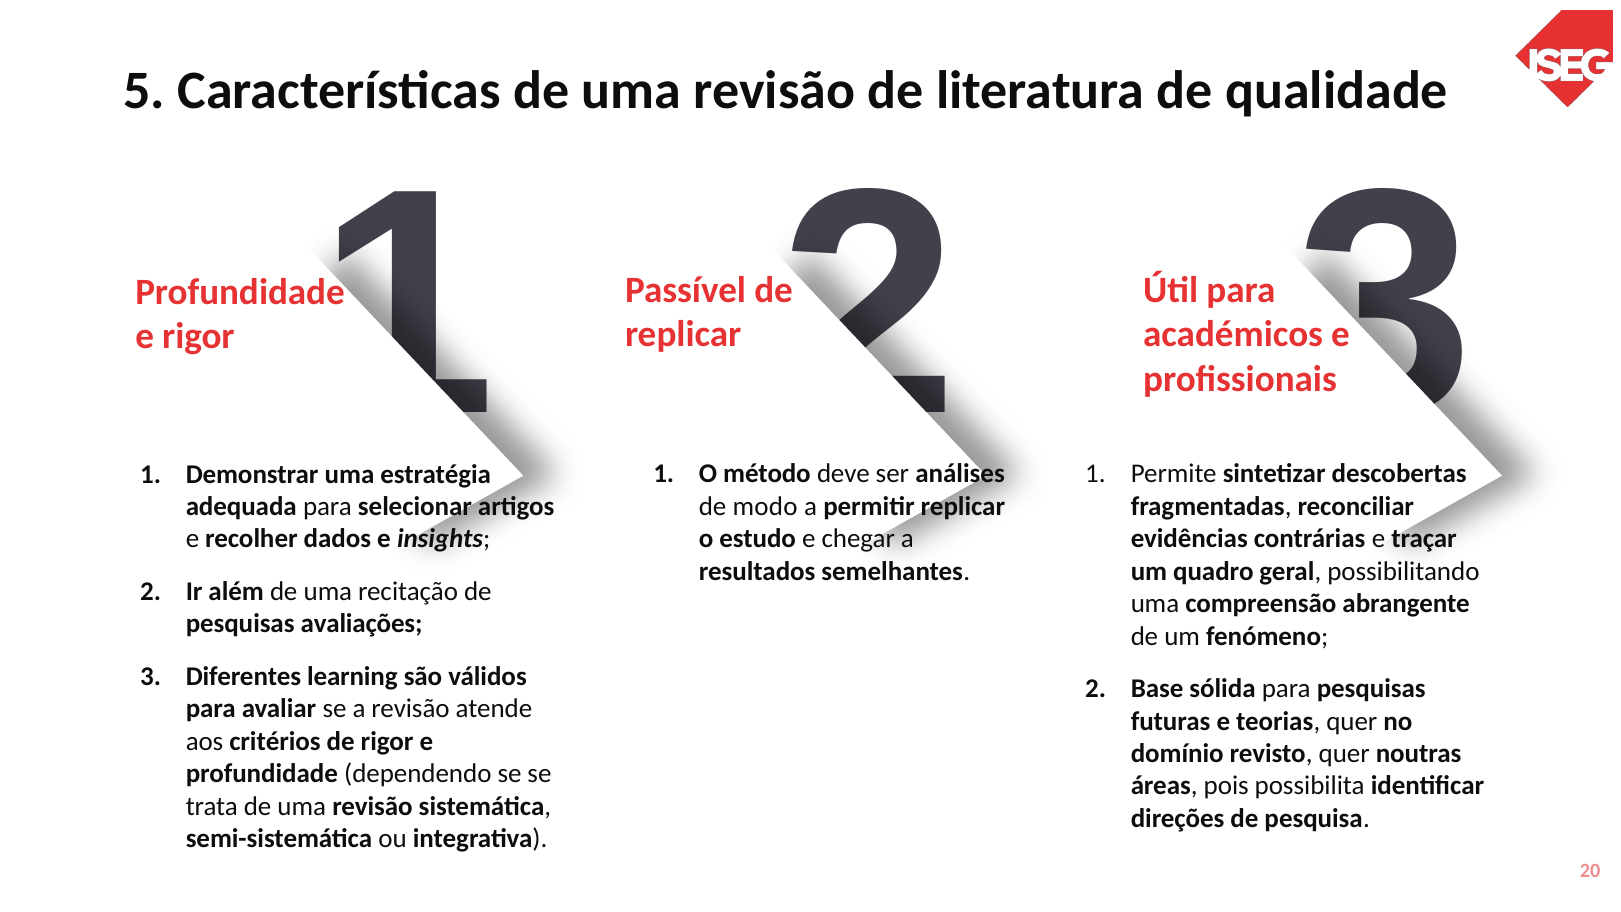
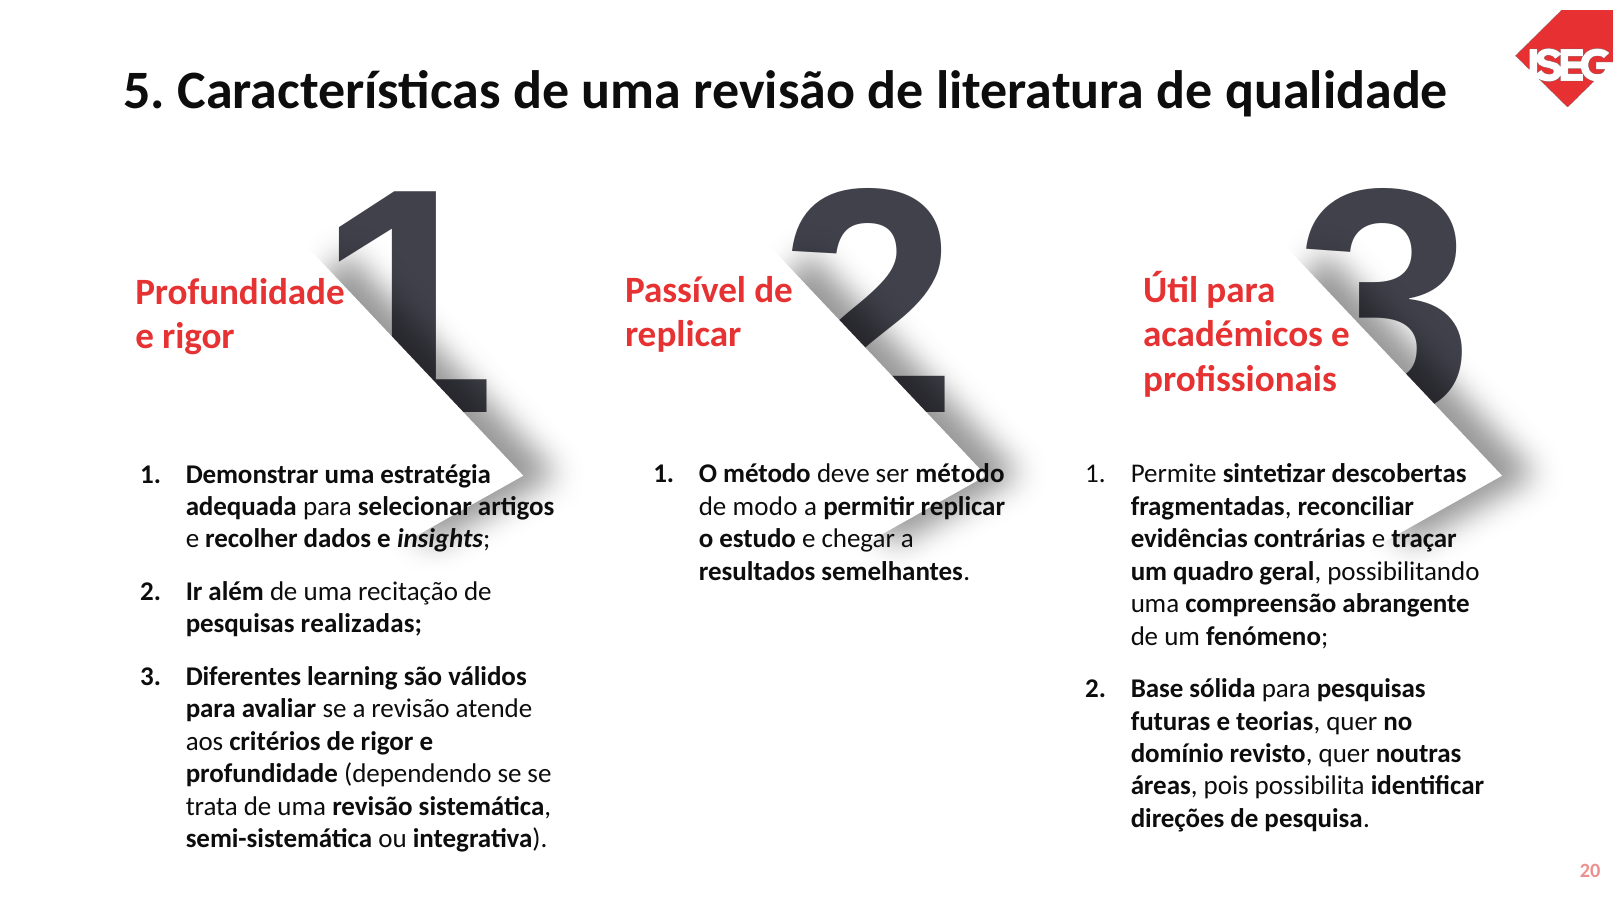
análises at (960, 474): análises -> método
avaliações: avaliações -> realizadas
